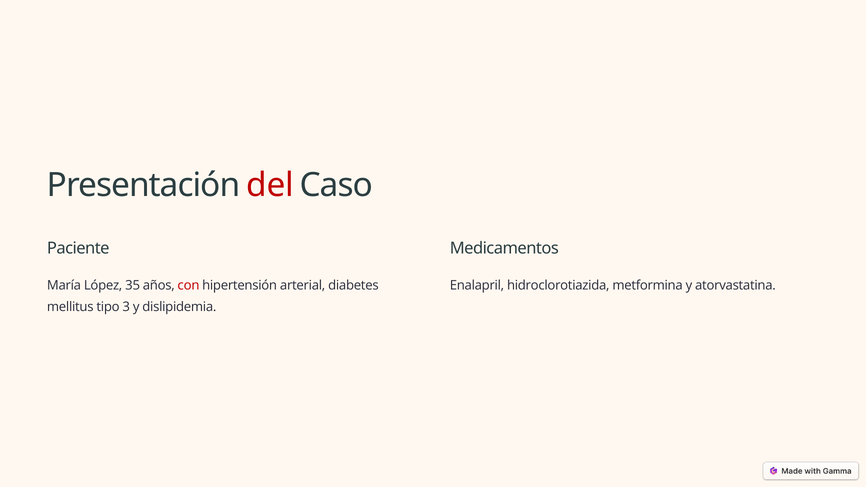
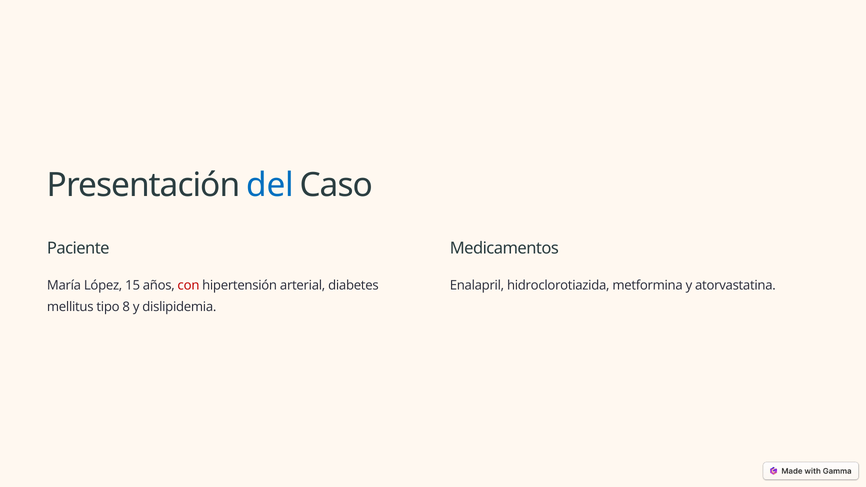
del colour: red -> blue
35: 35 -> 15
3: 3 -> 8
